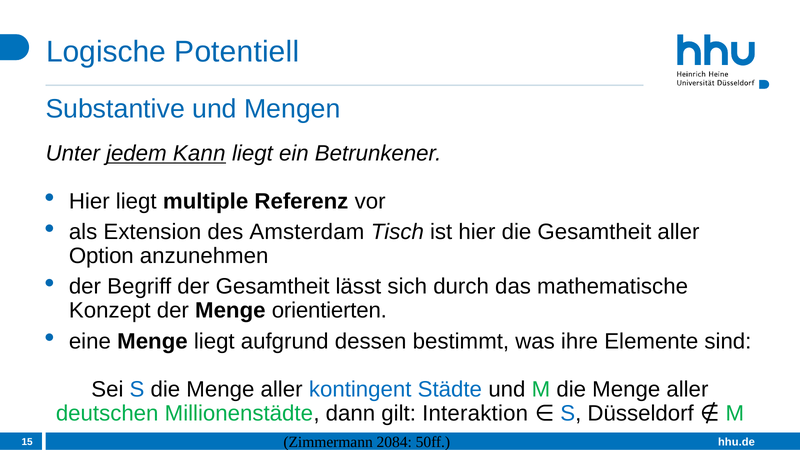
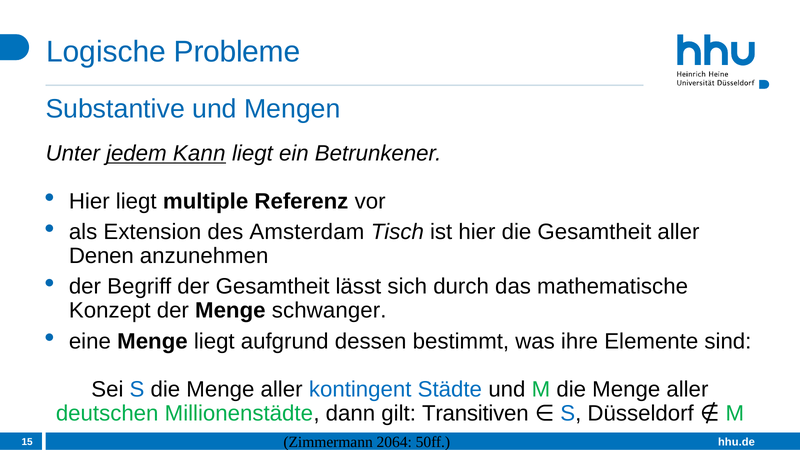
Potentiell: Potentiell -> Probleme
Option: Option -> Denen
orientierten: orientierten -> schwanger
Interaktion: Interaktion -> Transitiven
2084: 2084 -> 2064
